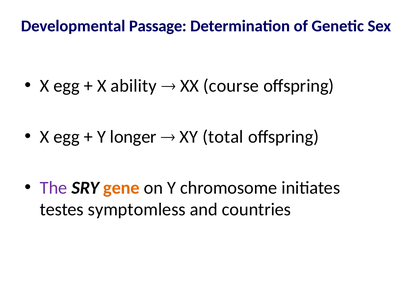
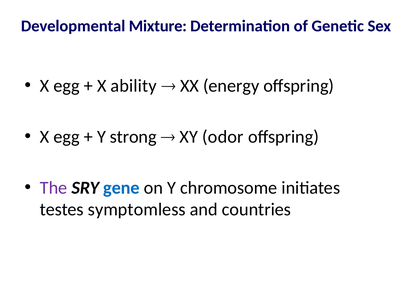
Passage: Passage -> Mixture
course: course -> energy
longer: longer -> strong
total: total -> odor
gene colour: orange -> blue
